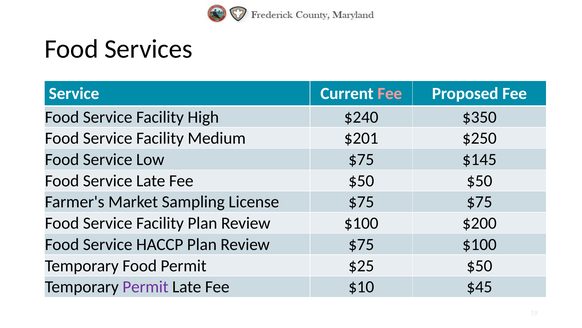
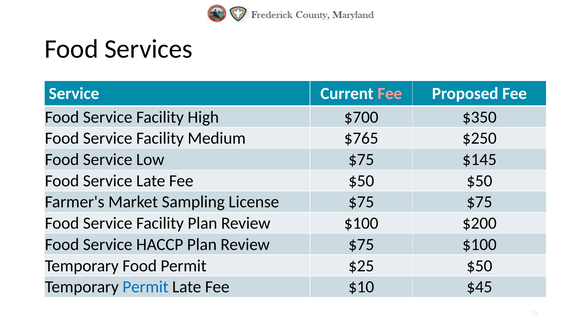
$240: $240 -> $700
$201: $201 -> $765
Permit at (145, 286) colour: purple -> blue
